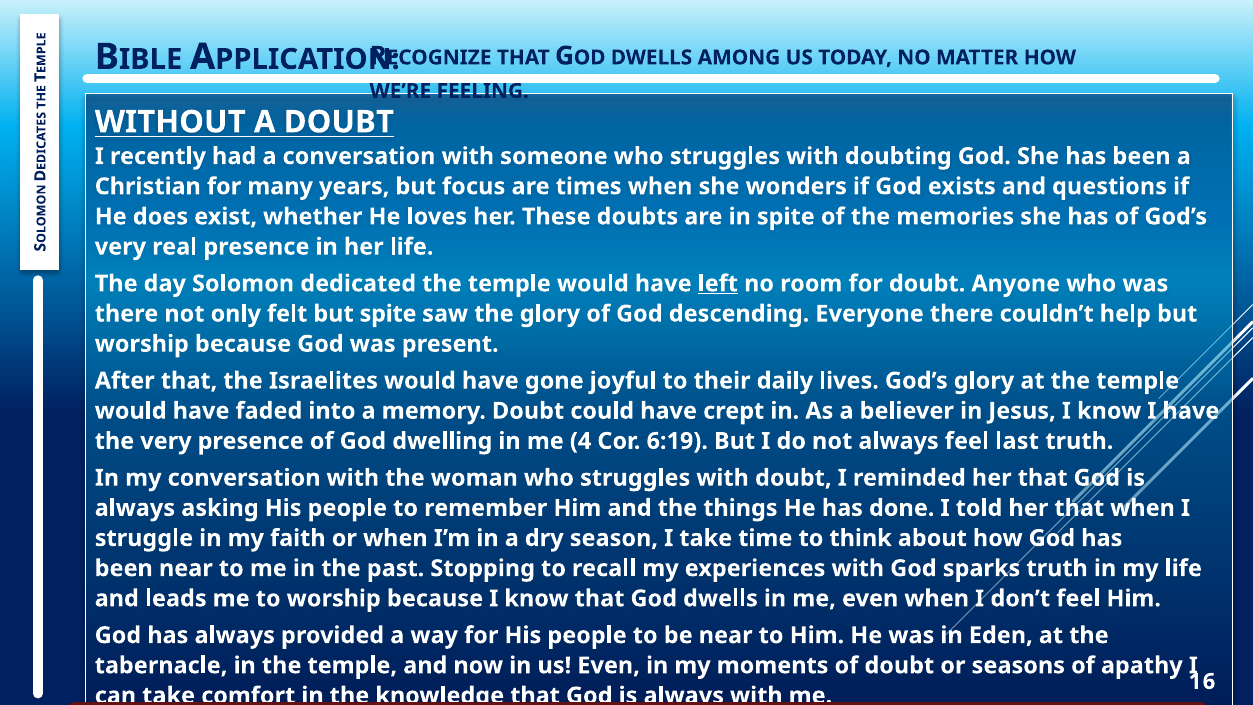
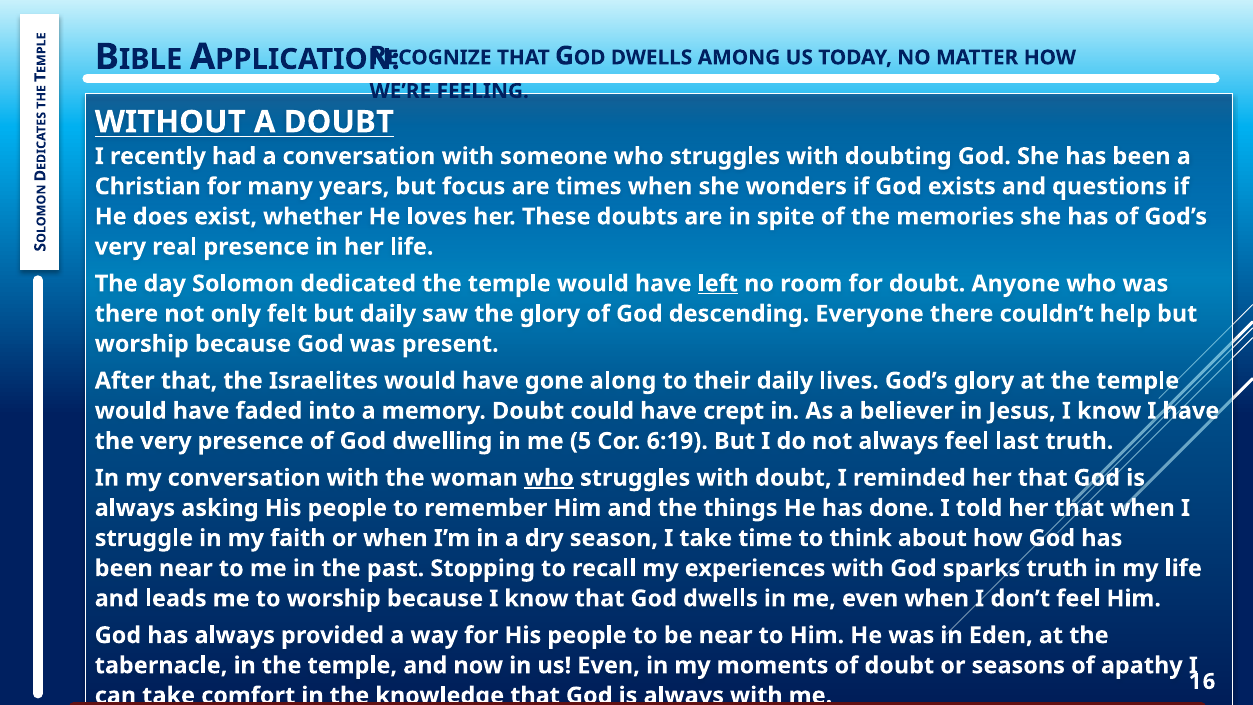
but spite: spite -> daily
joyful: joyful -> along
4: 4 -> 5
who at (549, 478) underline: none -> present
